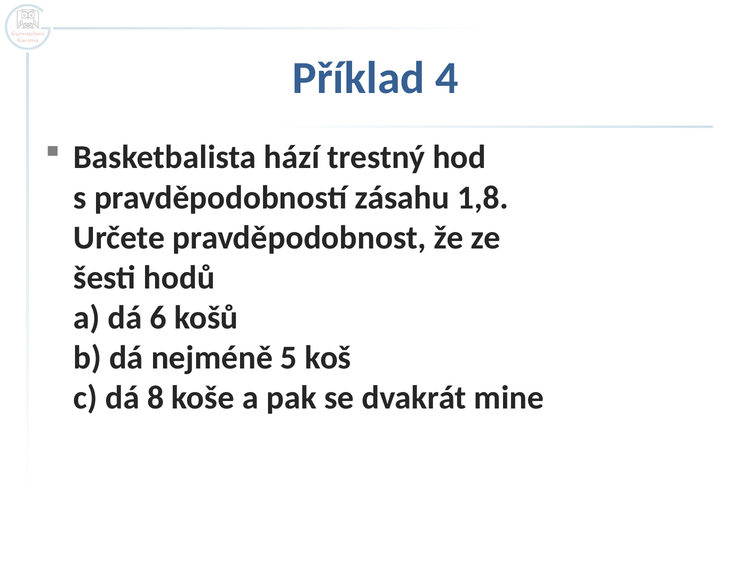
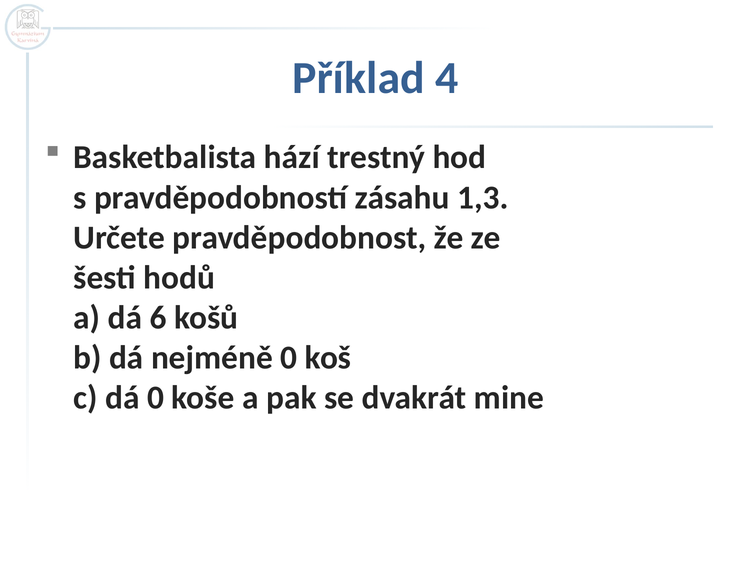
1,8: 1,8 -> 1,3
nejméně 5: 5 -> 0
dá 8: 8 -> 0
